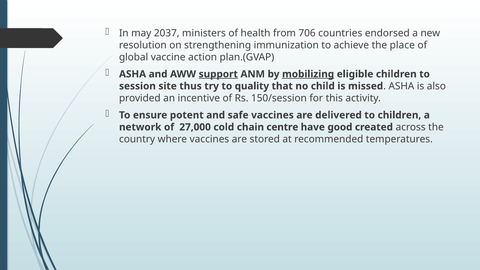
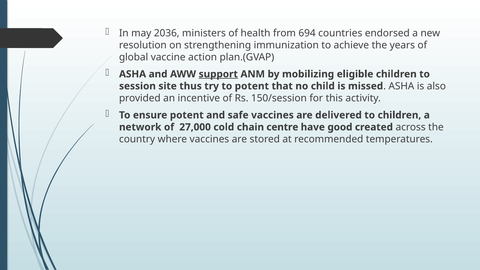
2037: 2037 -> 2036
706: 706 -> 694
place: place -> years
mobilizing underline: present -> none
to quality: quality -> potent
